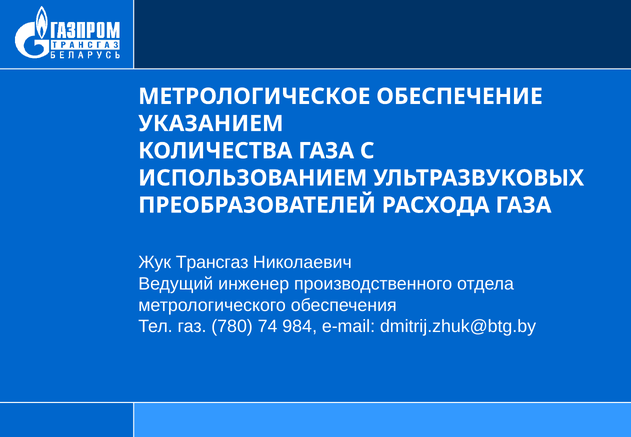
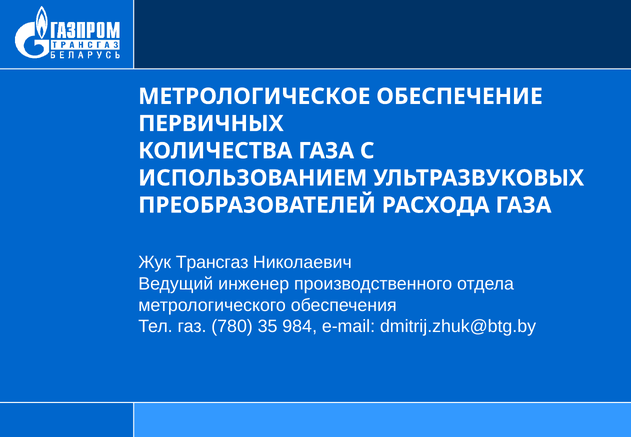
УКАЗАНИЕМ: УКАЗАНИЕМ -> ПЕРВИЧНЫХ
74: 74 -> 35
